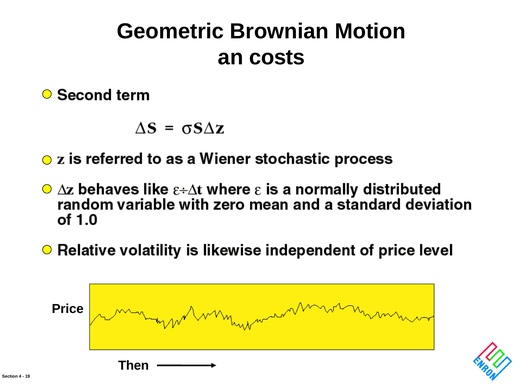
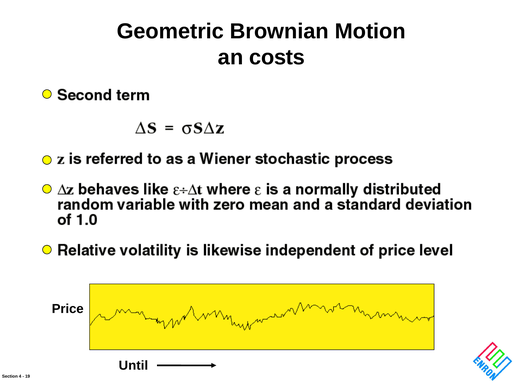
Then: Then -> Until
